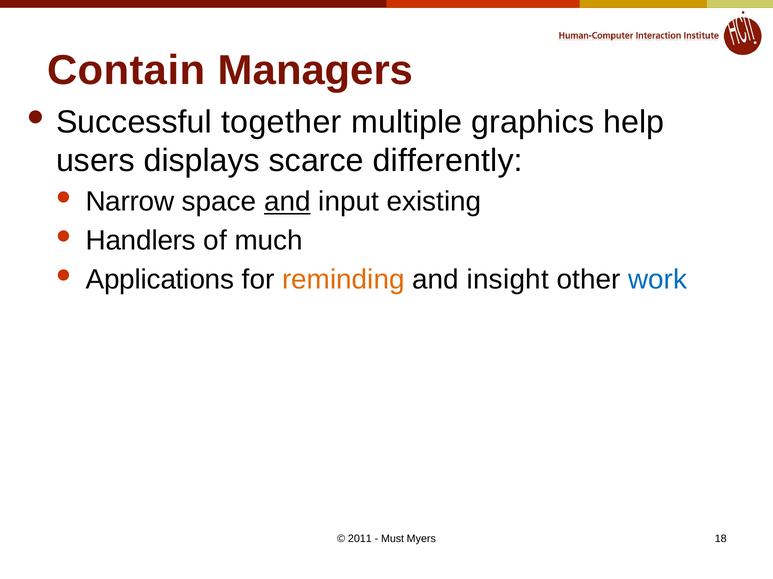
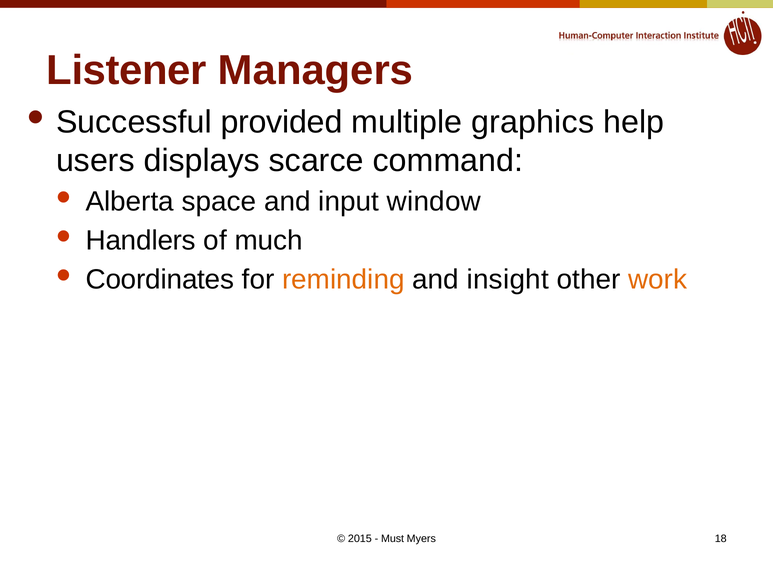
Contain: Contain -> Listener
together: together -> provided
differently: differently -> command
Narrow: Narrow -> Alberta
and at (287, 202) underline: present -> none
existing: existing -> window
Applications: Applications -> Coordinates
work colour: blue -> orange
2011: 2011 -> 2015
